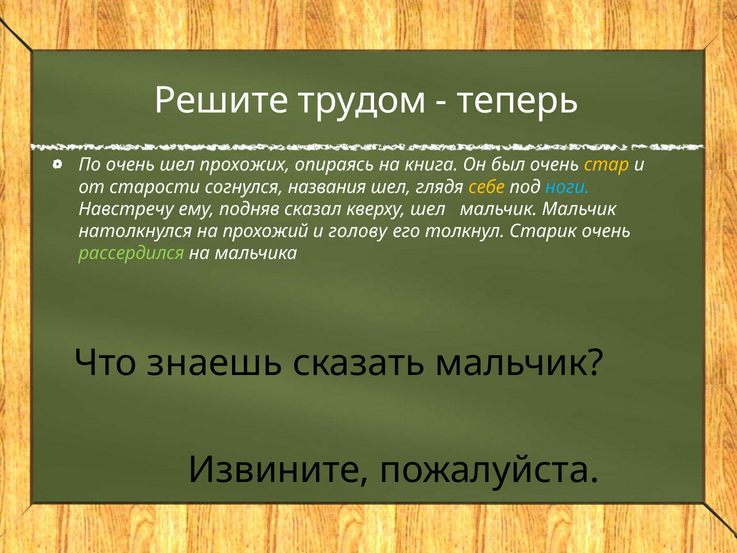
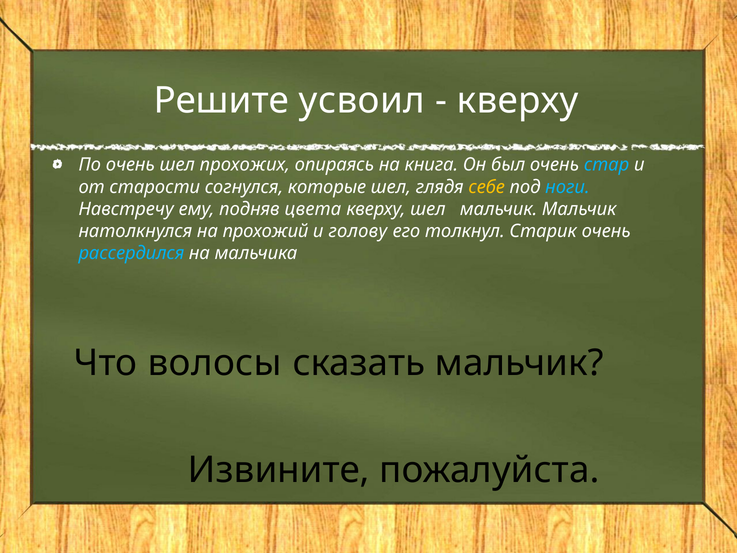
трудом: трудом -> усвоил
теперь at (518, 100): теперь -> кверху
стар colour: yellow -> light blue
названия: названия -> которые
сказал: сказал -> цвета
рассердился colour: light green -> light blue
знаешь: знаешь -> волосы
